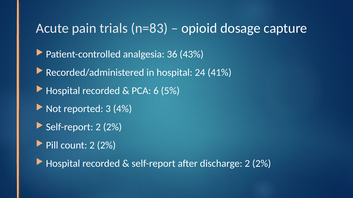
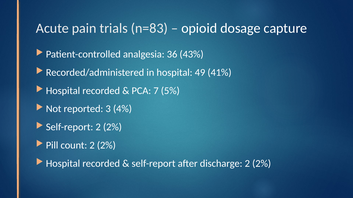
24: 24 -> 49
6: 6 -> 7
